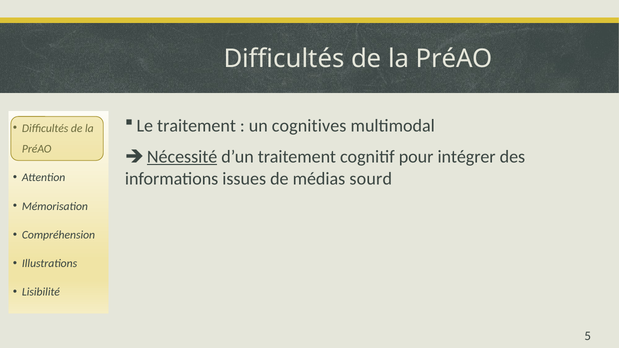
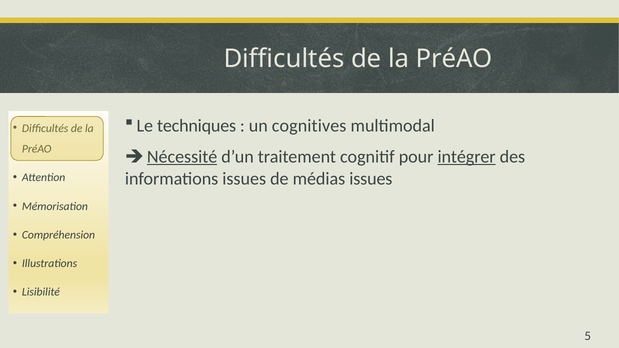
Le traitement: traitement -> techniques
intégrer underline: none -> present
médias sourd: sourd -> issues
